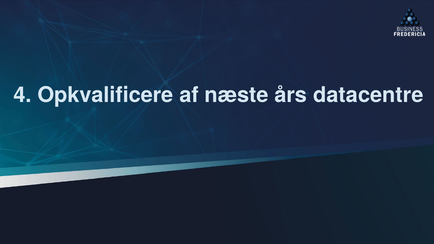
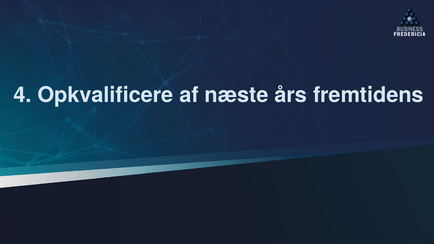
datacentre: datacentre -> fremtidens
